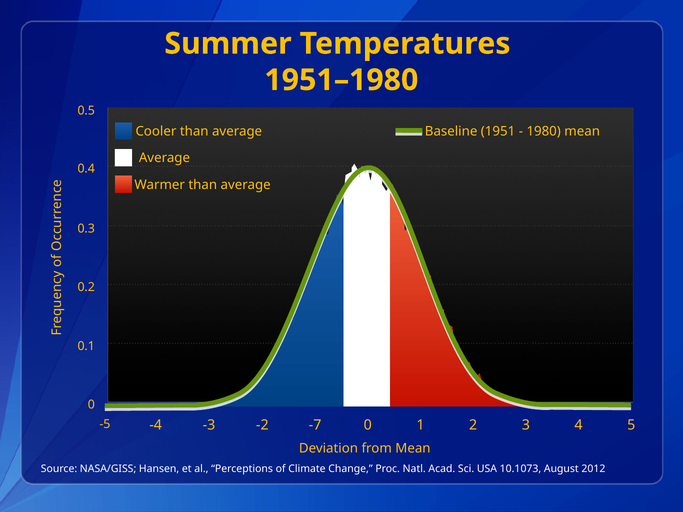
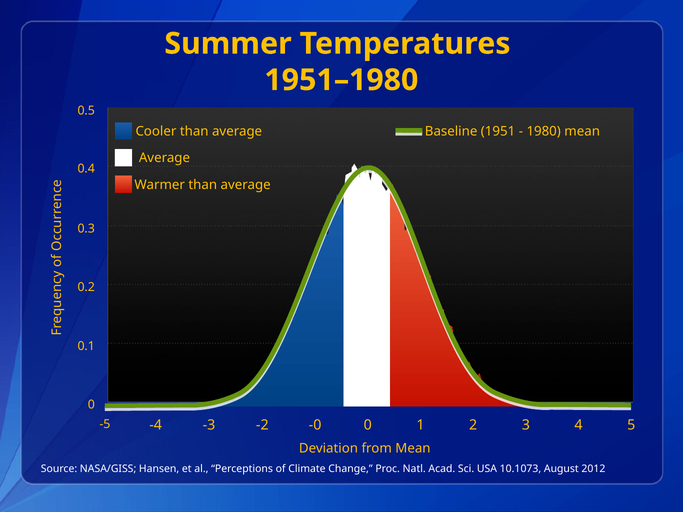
-7: -7 -> -0
